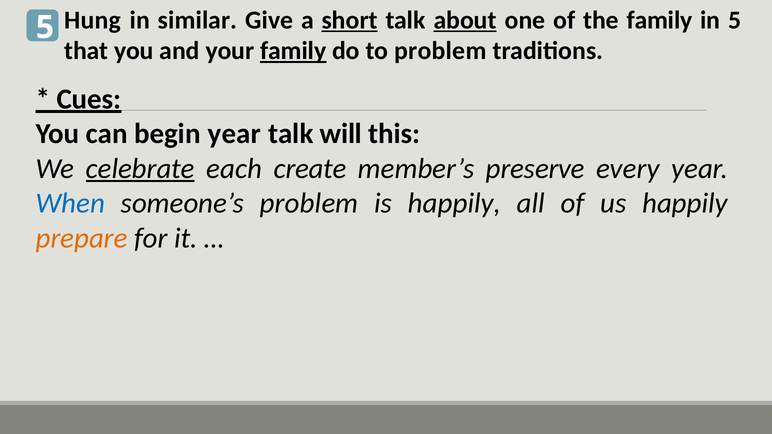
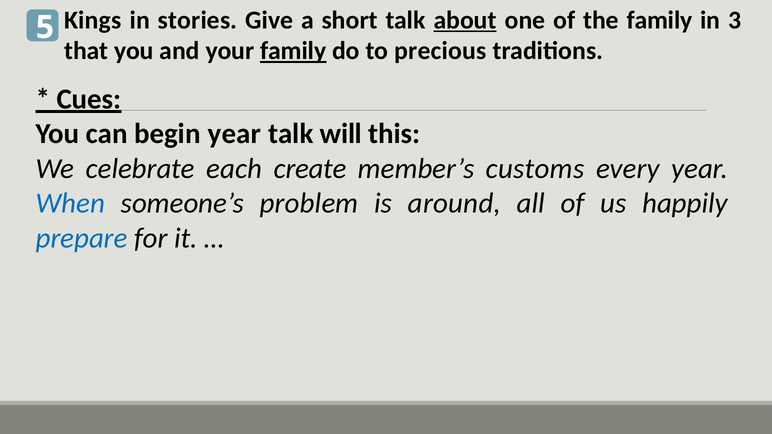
Hung: Hung -> Kings
similar: similar -> stories
short underline: present -> none
in 5: 5 -> 3
to problem: problem -> precious
celebrate underline: present -> none
preserve: preserve -> customs
is happily: happily -> around
prepare colour: orange -> blue
